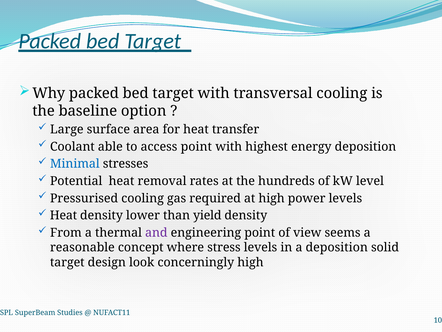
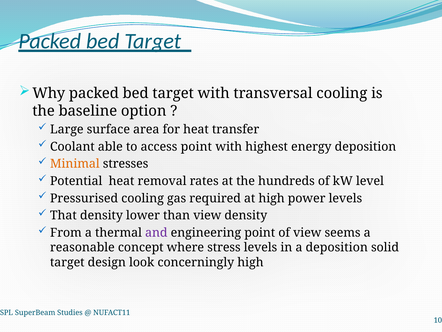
Minimal colour: blue -> orange
Heat at (64, 215): Heat -> That
than yield: yield -> view
